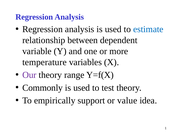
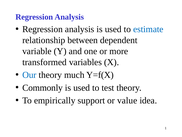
temperature: temperature -> transformed
Our colour: purple -> blue
range: range -> much
